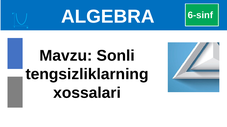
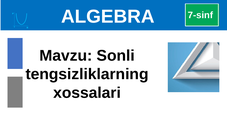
6-sinf: 6-sinf -> 7-sinf
